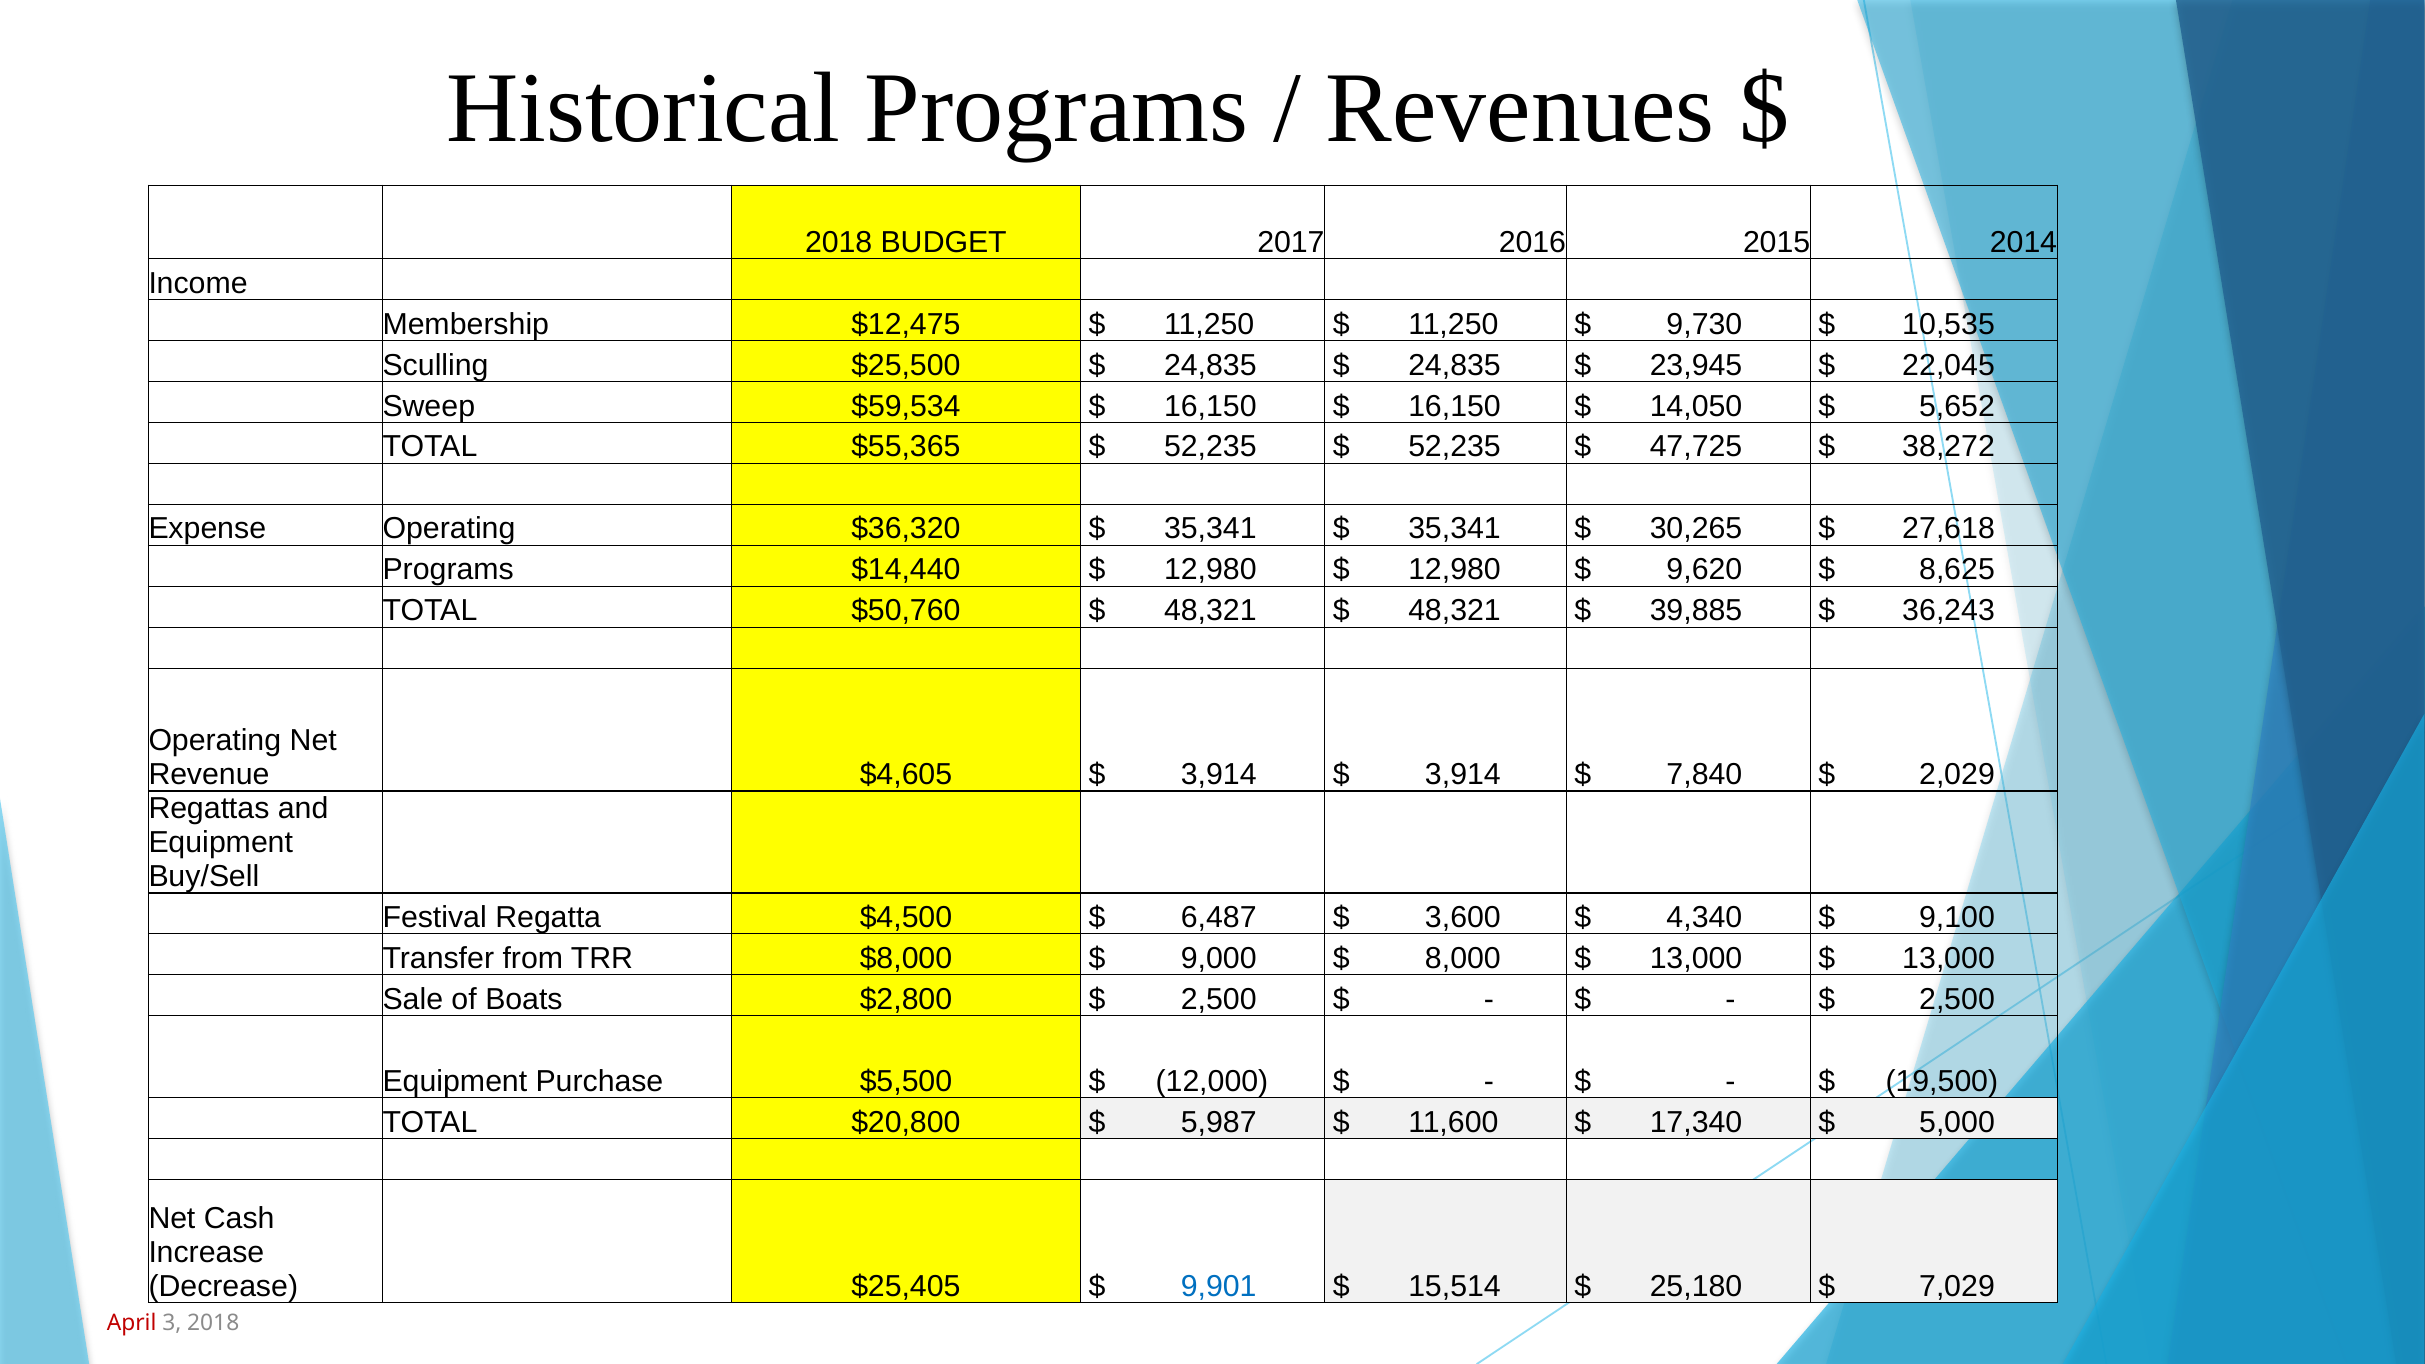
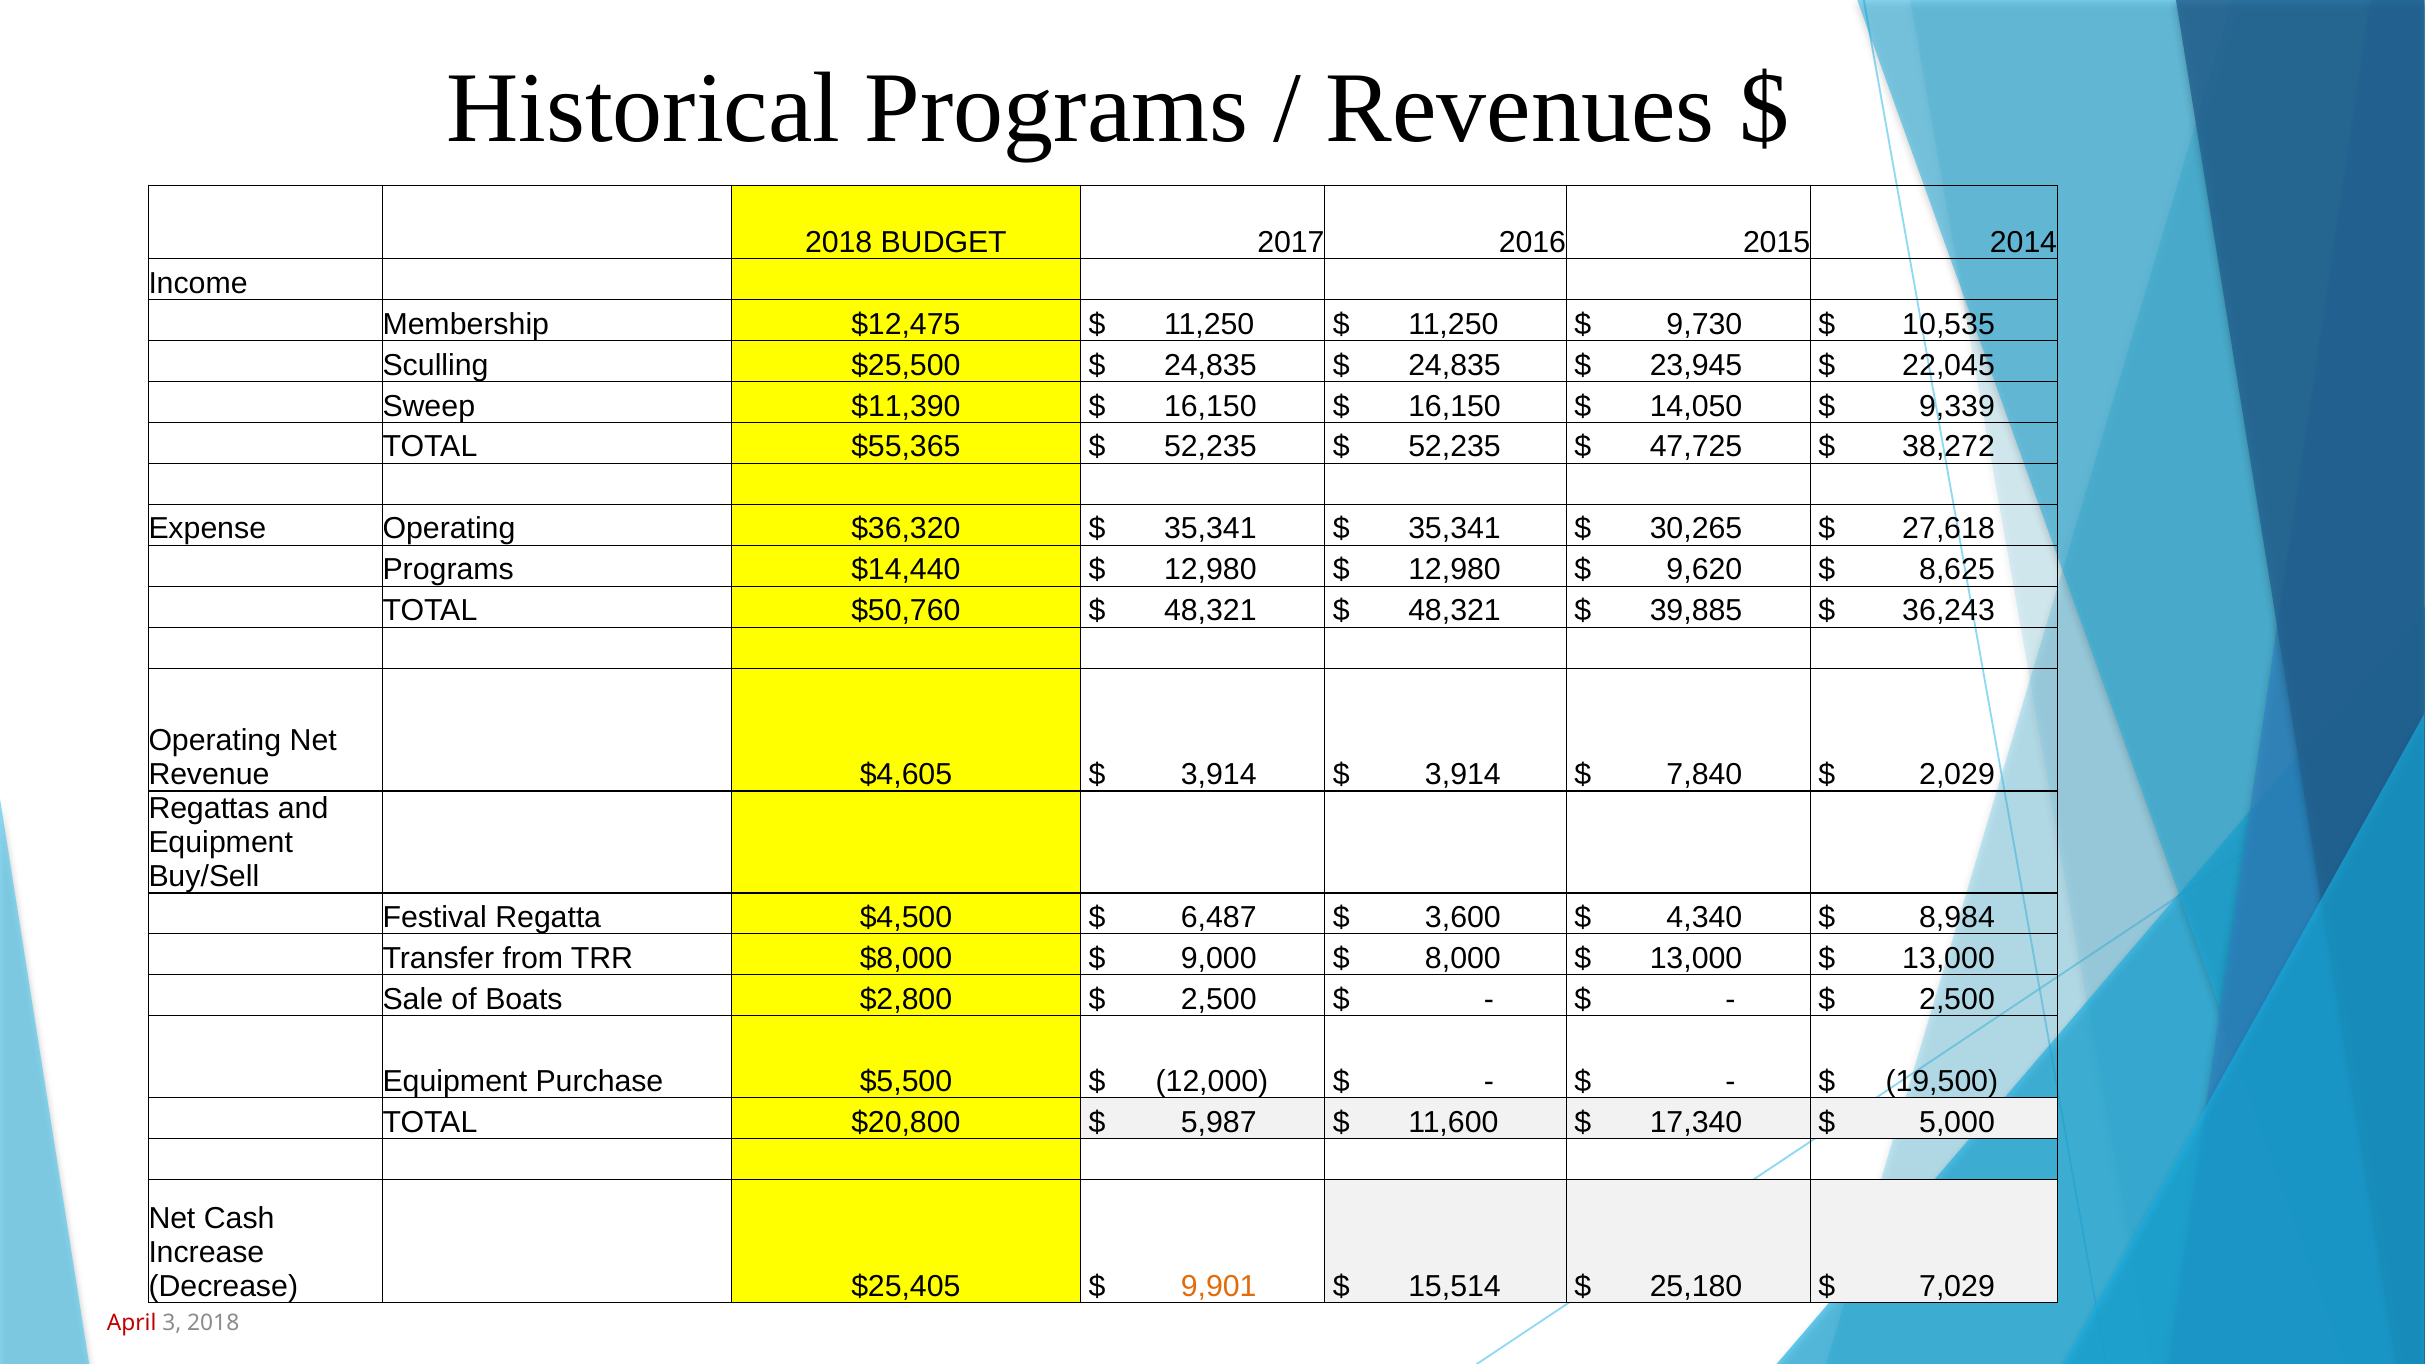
$59,534: $59,534 -> $11,390
5,652: 5,652 -> 9,339
9,100: 9,100 -> 8,984
9,901 colour: blue -> orange
